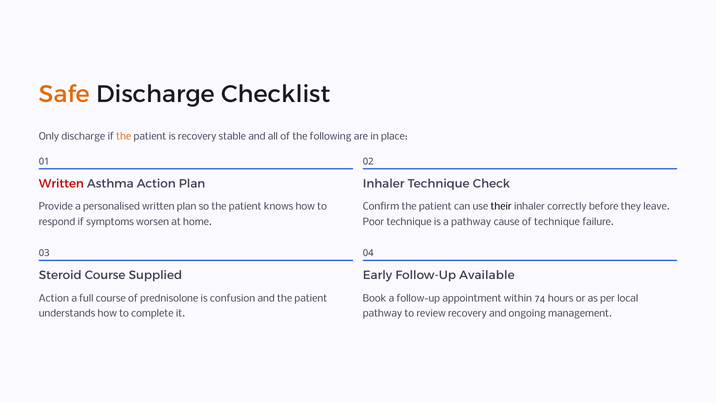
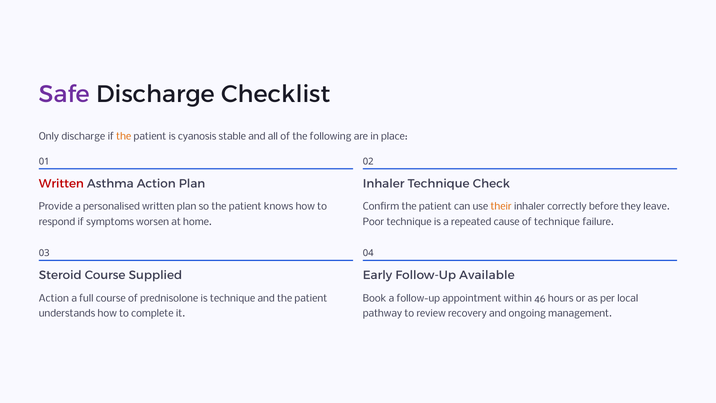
Safe colour: orange -> purple
is recovery: recovery -> cyanosis
their colour: black -> orange
a pathway: pathway -> repeated
is confusion: confusion -> technique
74: 74 -> 46
